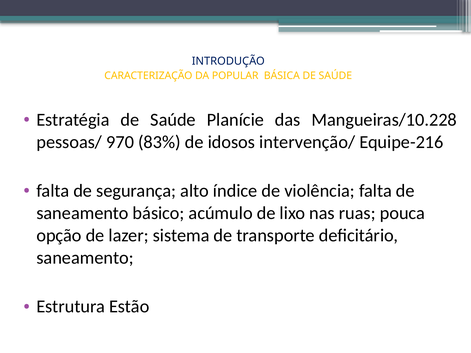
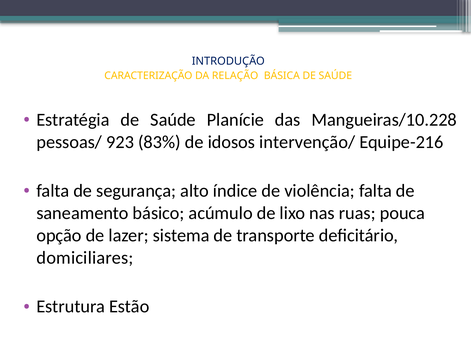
POPULAR: POPULAR -> RELAÇÃO
970: 970 -> 923
saneamento at (85, 258): saneamento -> domiciliares
